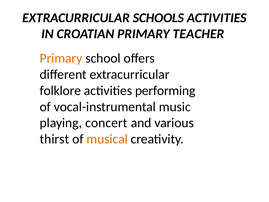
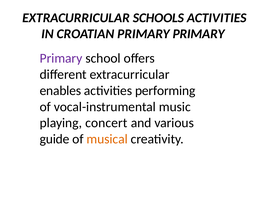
PRIMARY TEACHER: TEACHER -> PRIMARY
Primary at (61, 58) colour: orange -> purple
folklore: folklore -> enables
thirst: thirst -> guide
